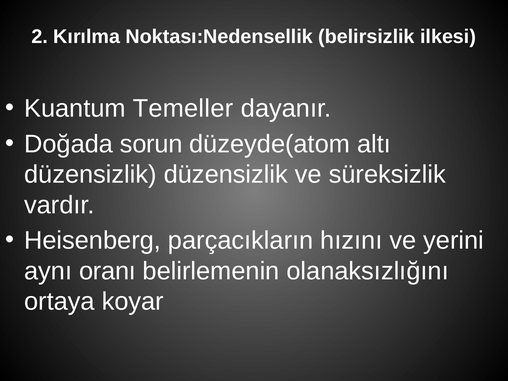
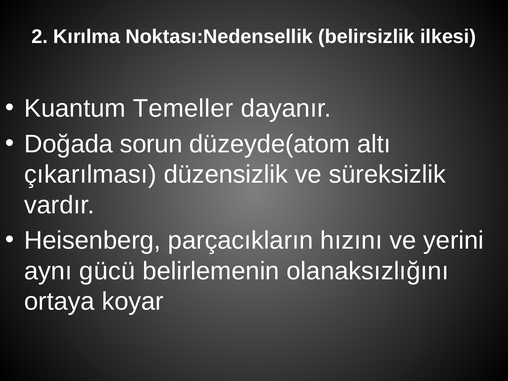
düzensizlik at (90, 174): düzensizlik -> çıkarılması
oranı: oranı -> gücü
